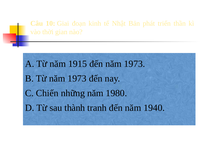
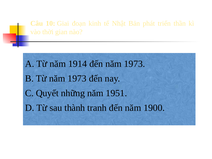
1915: 1915 -> 1914
Chiến: Chiến -> Quyết
1980: 1980 -> 1951
1940: 1940 -> 1900
